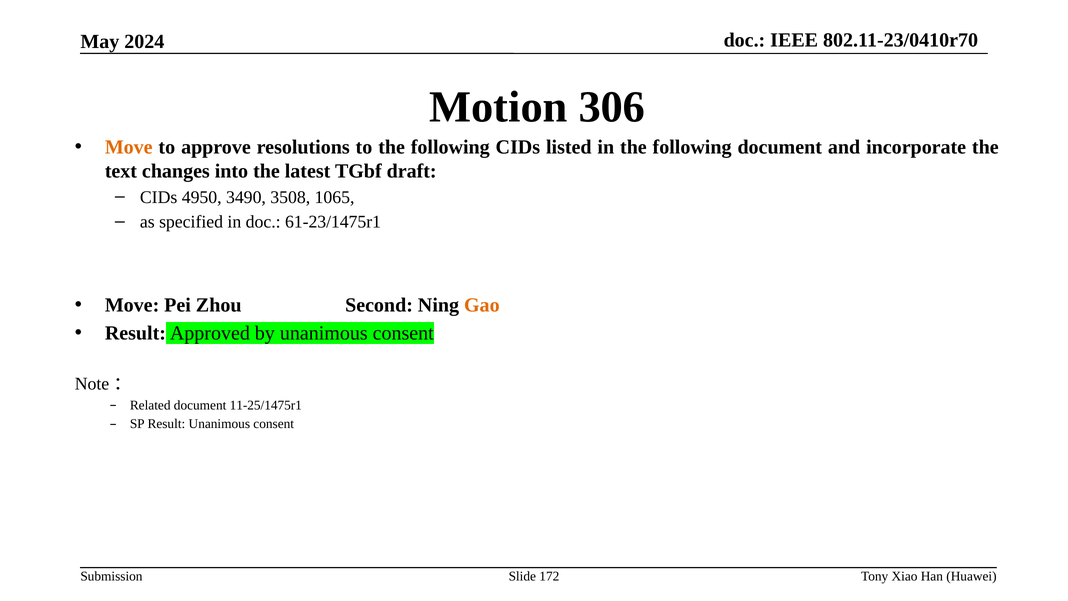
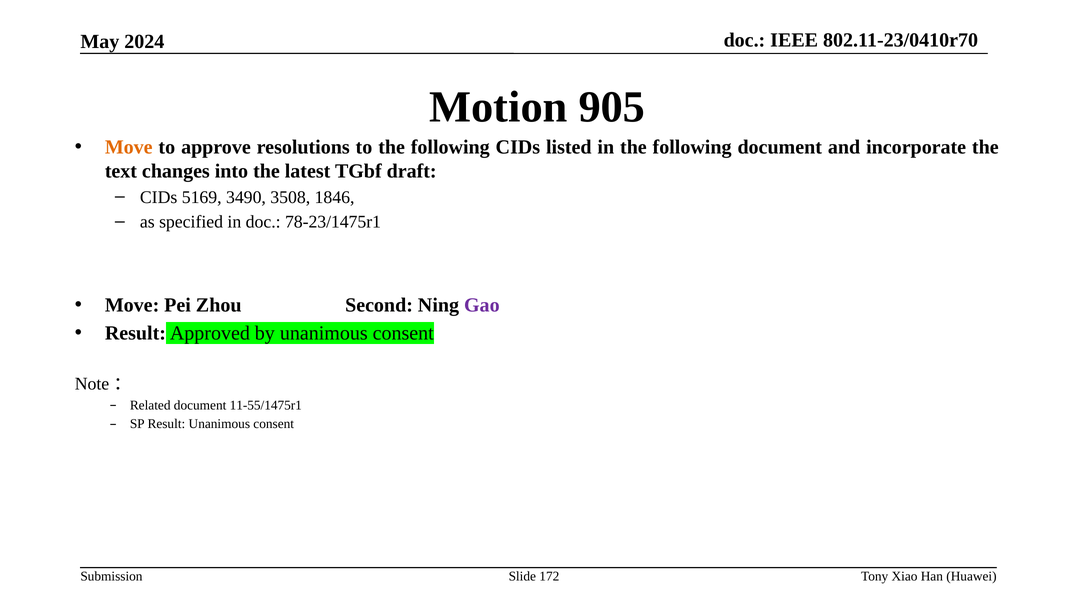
306: 306 -> 905
4950: 4950 -> 5169
1065: 1065 -> 1846
61-23/1475r1: 61-23/1475r1 -> 78-23/1475r1
Gao colour: orange -> purple
11-25/1475r1: 11-25/1475r1 -> 11-55/1475r1
